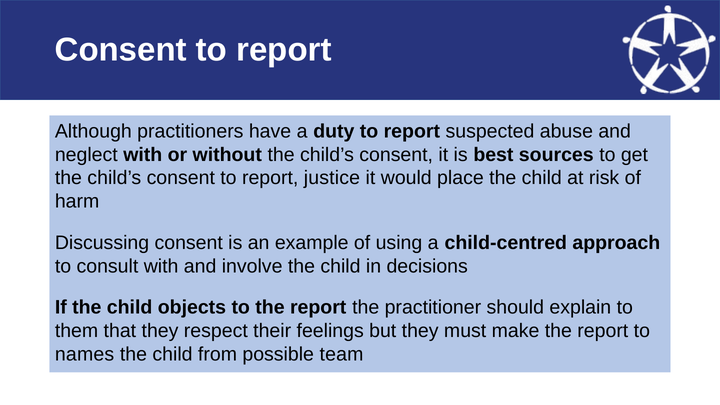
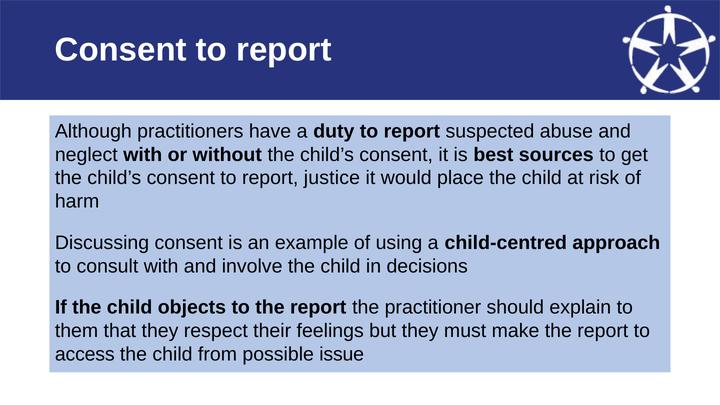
names: names -> access
team: team -> issue
